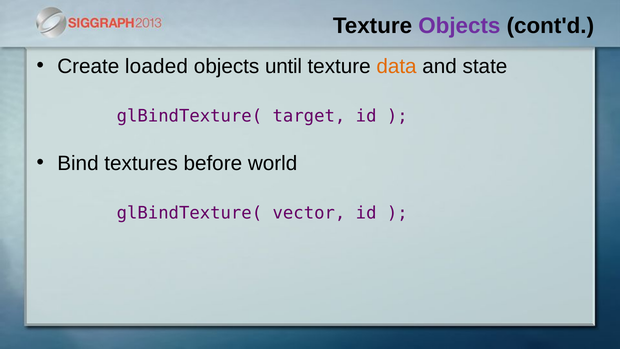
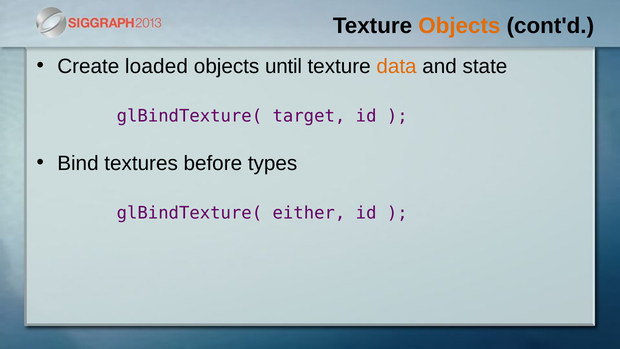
Objects at (459, 26) colour: purple -> orange
world: world -> types
vector: vector -> either
